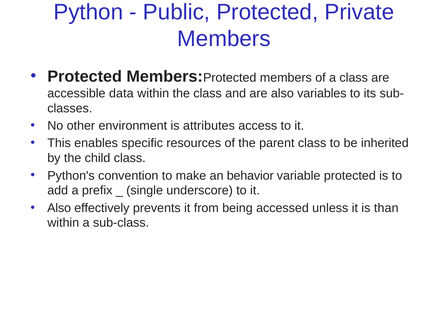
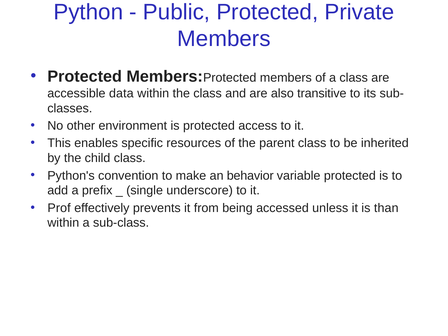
variables: variables -> transitive
is attributes: attributes -> protected
Also at (59, 208): Also -> Prof
